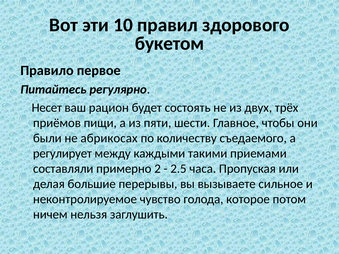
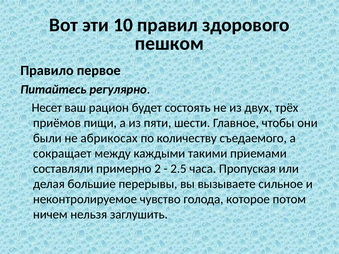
букетом: букетом -> пешком
регулирует: регулирует -> сокращает
